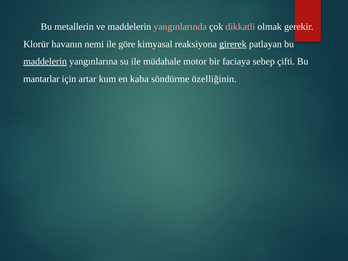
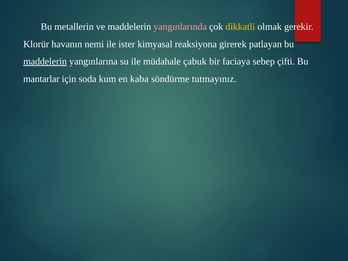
dikkatli colour: pink -> yellow
göre: göre -> ister
girerek underline: present -> none
motor: motor -> çabuk
artar: artar -> soda
özelliğinin: özelliğinin -> tutmayınız
